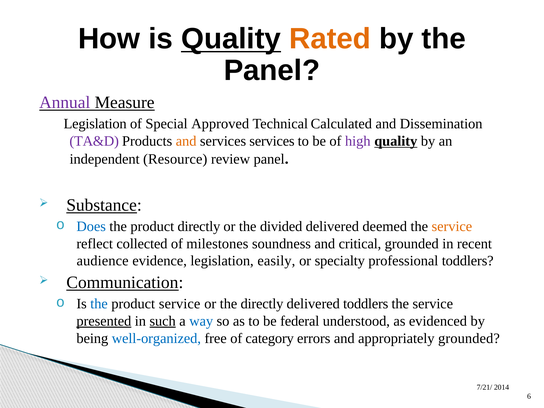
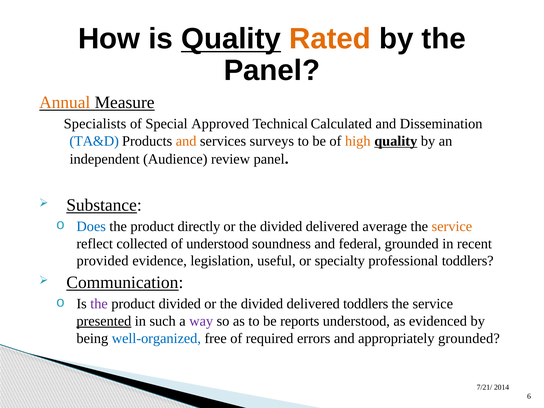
Annual colour: purple -> orange
Legislation at (95, 124): Legislation -> Specialists
TA&D colour: purple -> blue
services services: services -> surveys
high colour: purple -> orange
Resource: Resource -> Audience
deemed: deemed -> average
of milestones: milestones -> understood
critical: critical -> federal
audience: audience -> provided
easily: easily -> useful
the at (99, 304) colour: blue -> purple
product service: service -> divided
directly at (262, 304): directly -> divided
such underline: present -> none
way colour: blue -> purple
federal: federal -> reports
category: category -> required
